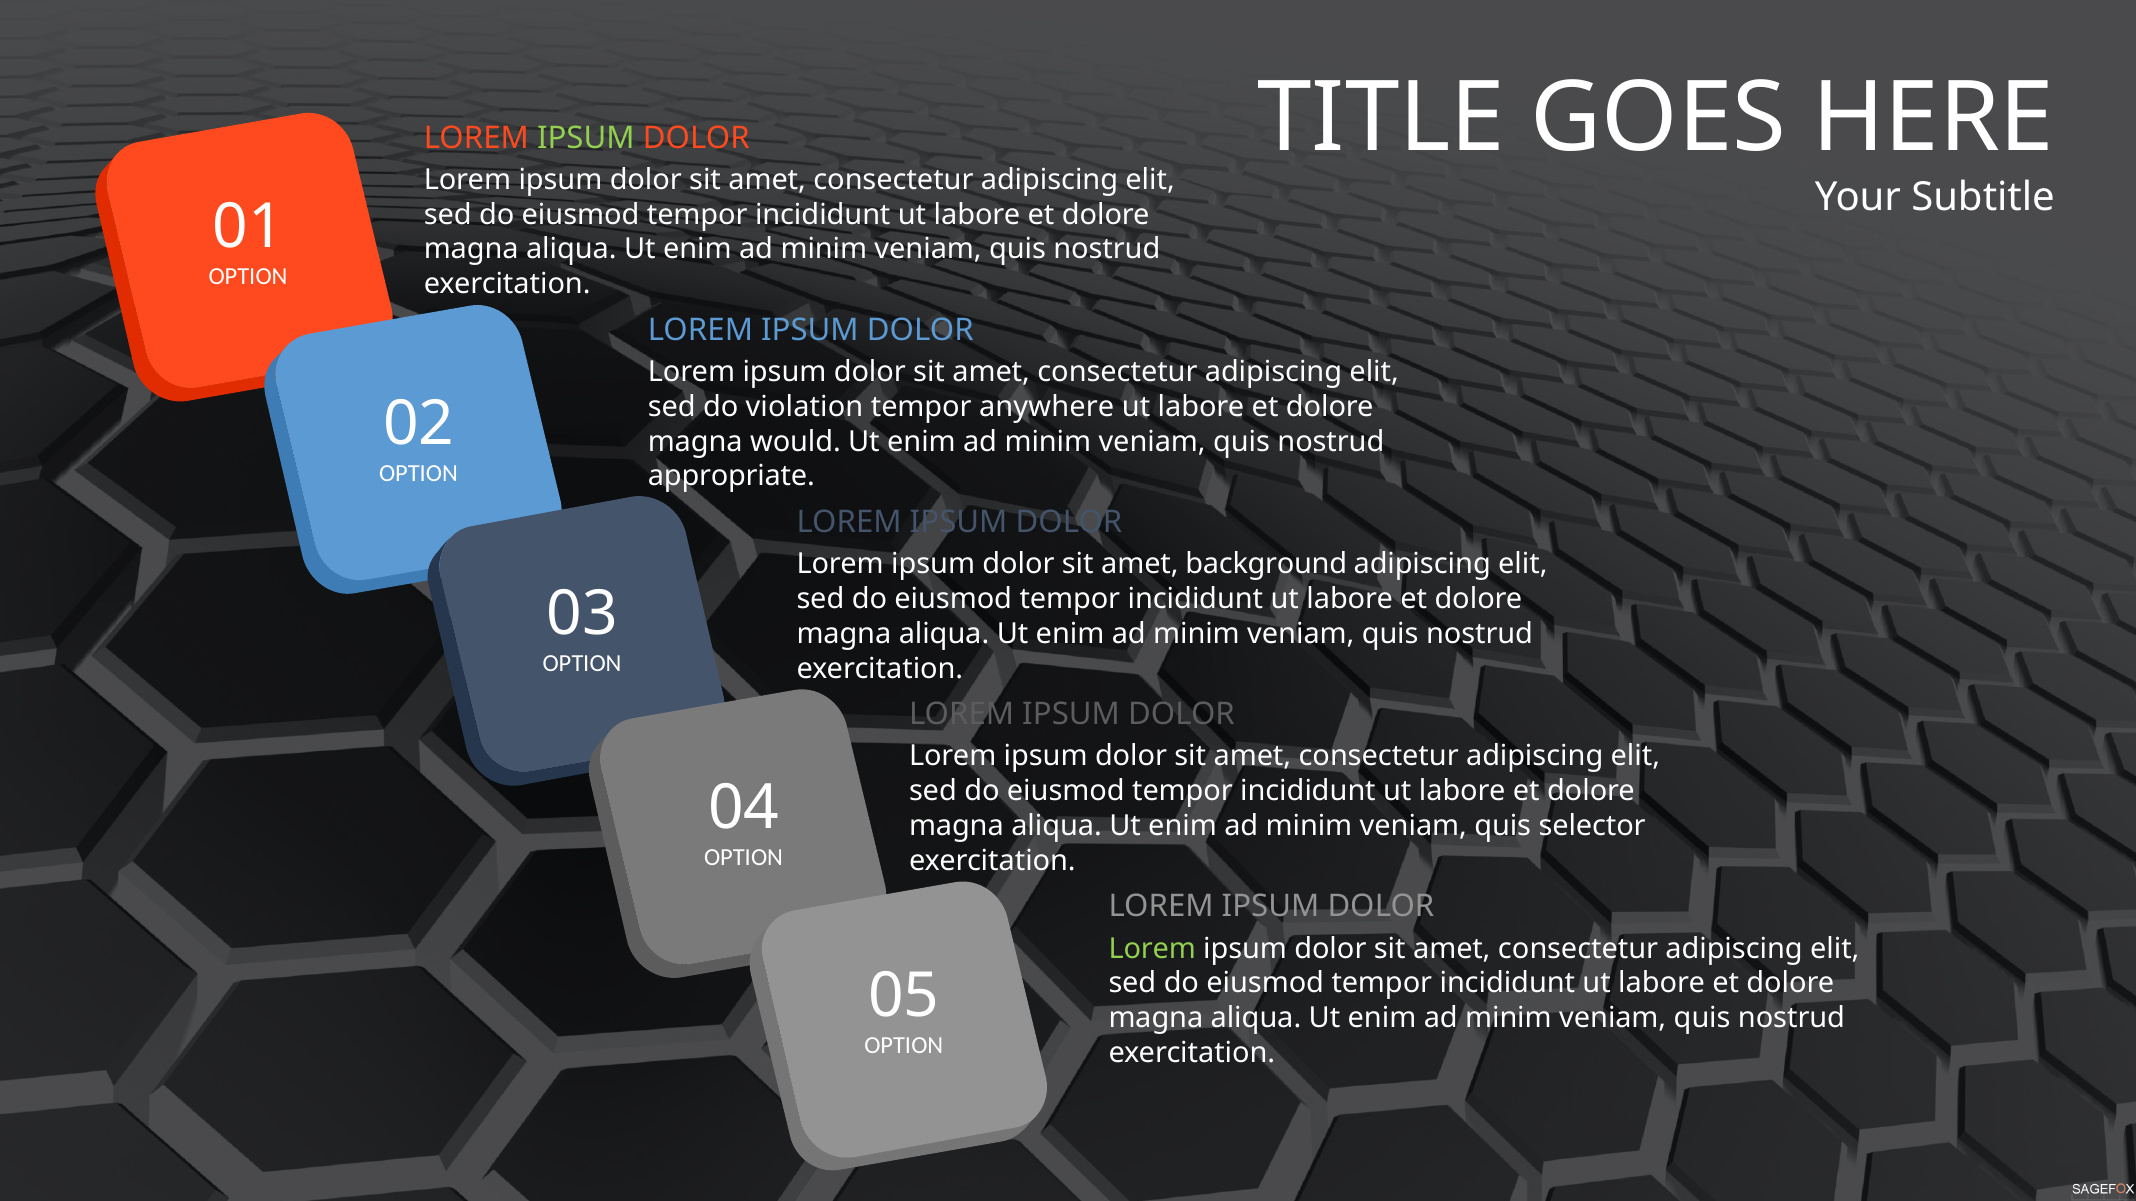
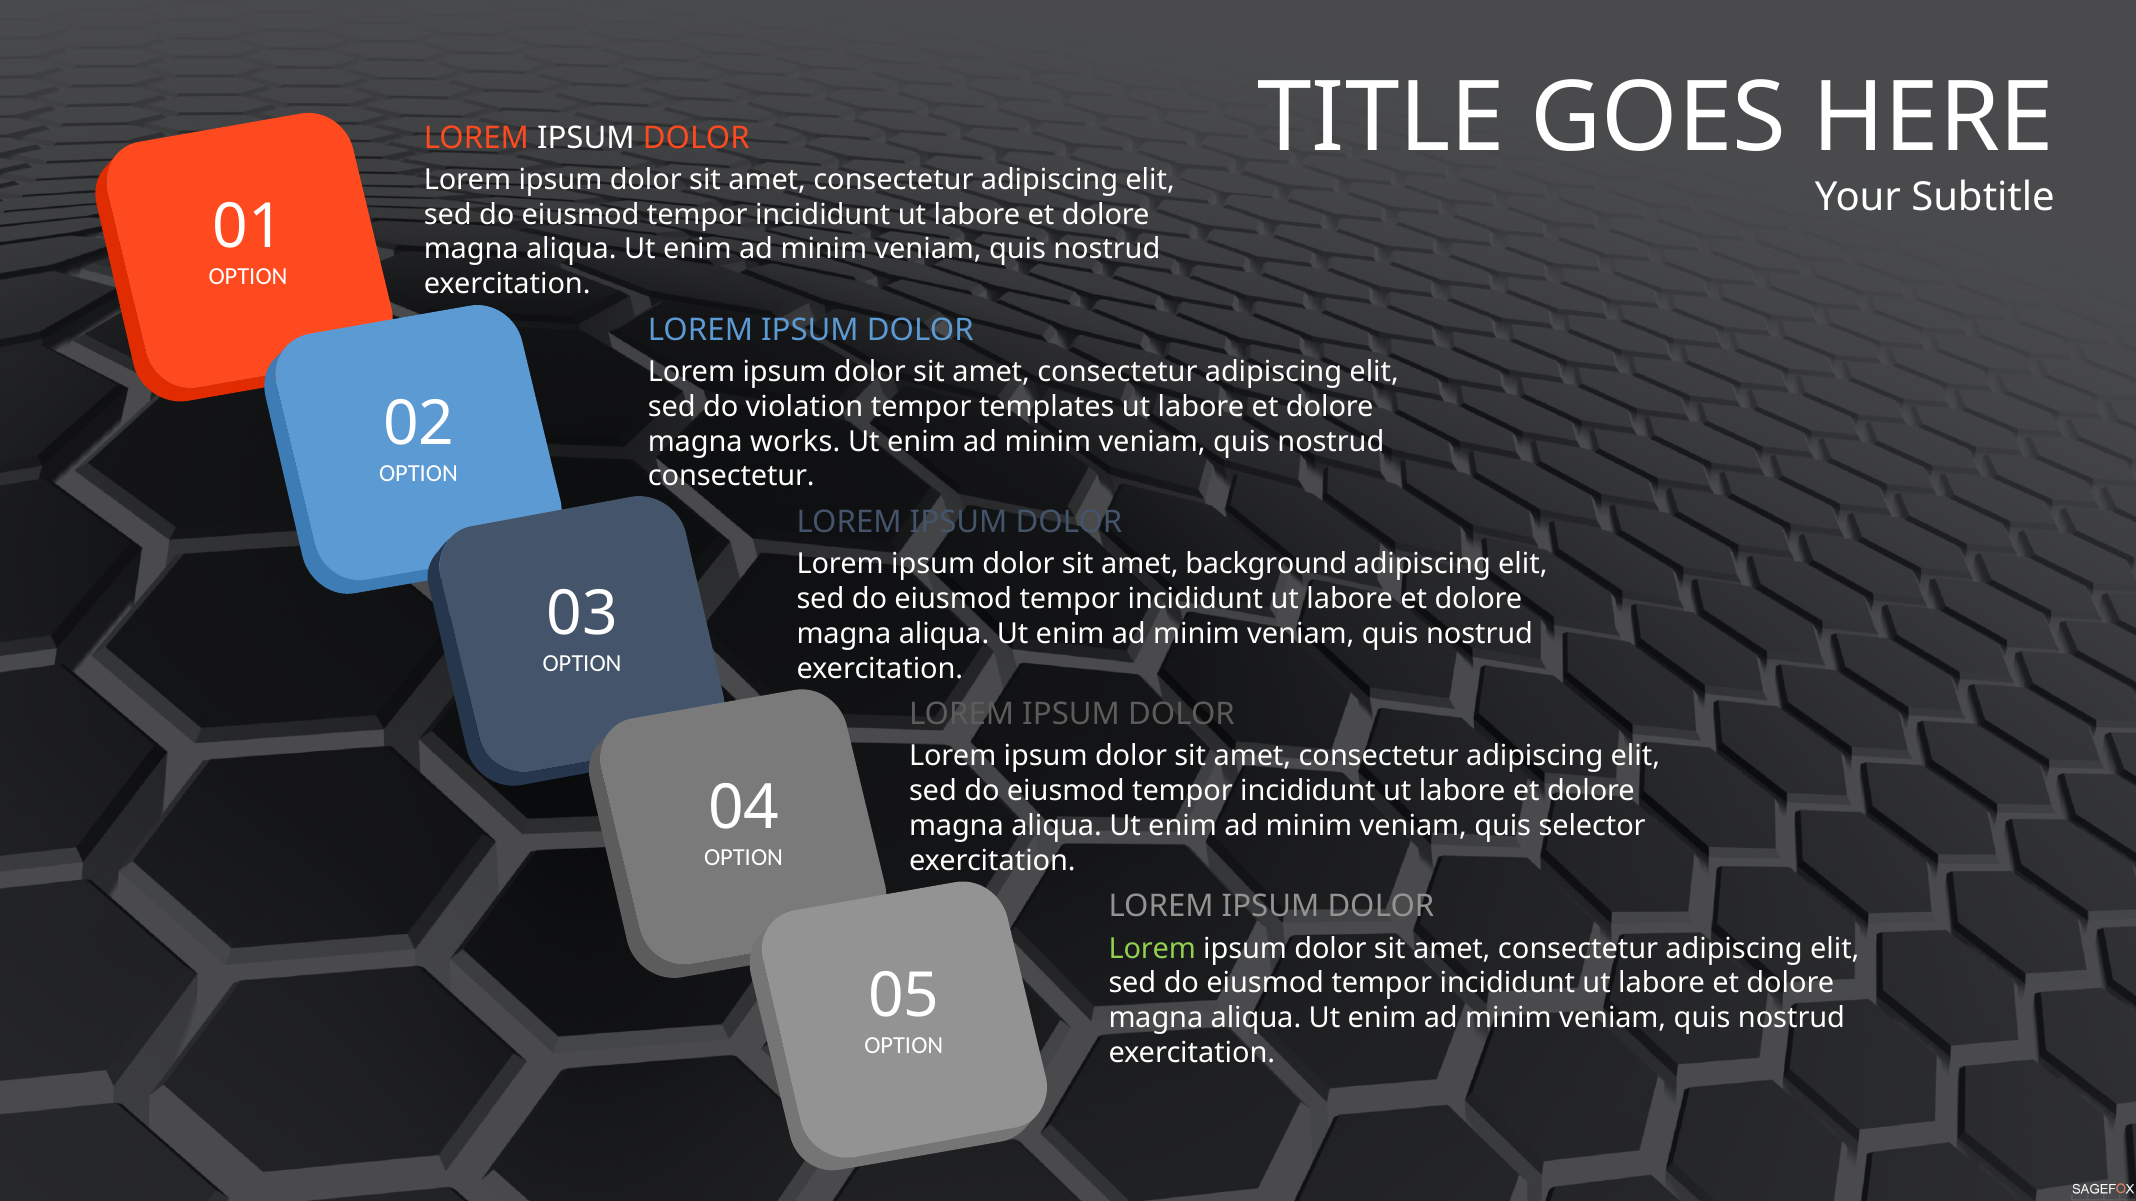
IPSUM at (586, 138) colour: light green -> white
anywhere: anywhere -> templates
would: would -> works
appropriate at (731, 477): appropriate -> consectetur
